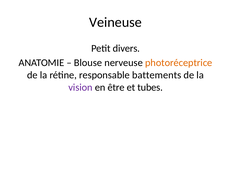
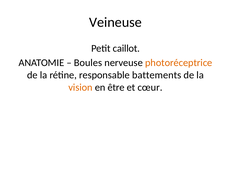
divers: divers -> caillot
Blouse: Blouse -> Boules
vision colour: purple -> orange
tubes: tubes -> cœur
